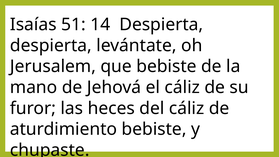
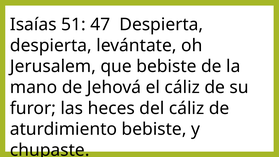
14: 14 -> 47
